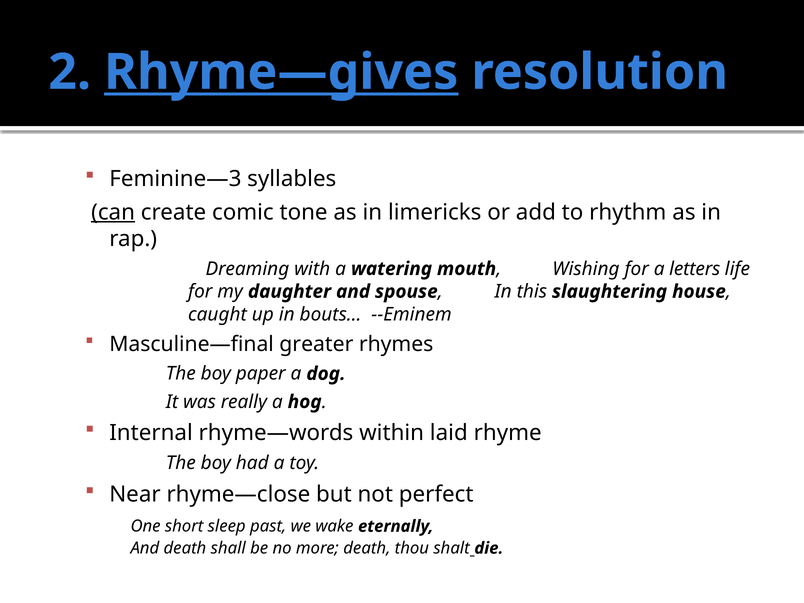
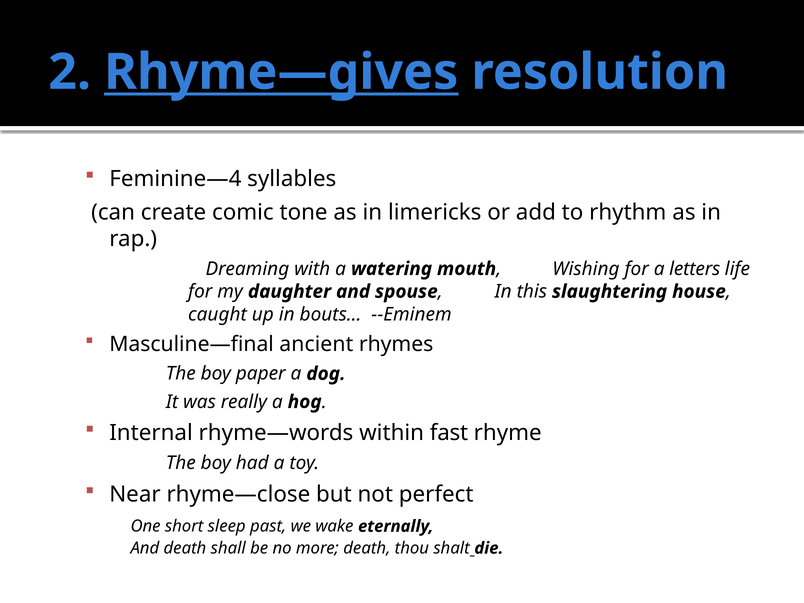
Feminine—3: Feminine—3 -> Feminine—4
can underline: present -> none
greater: greater -> ancient
laid: laid -> fast
